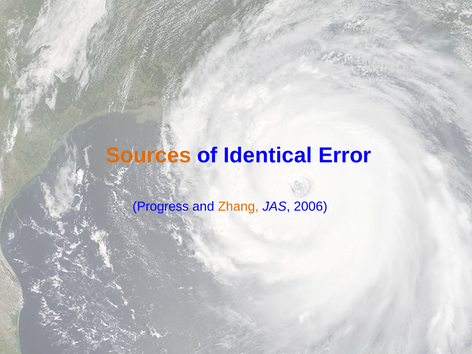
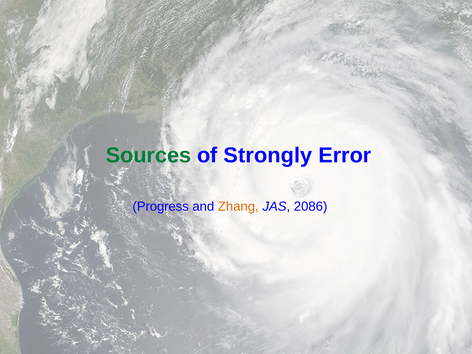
Sources colour: orange -> green
Identical: Identical -> Strongly
2006: 2006 -> 2086
